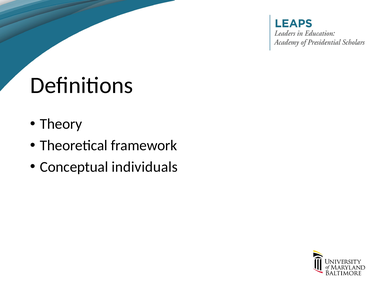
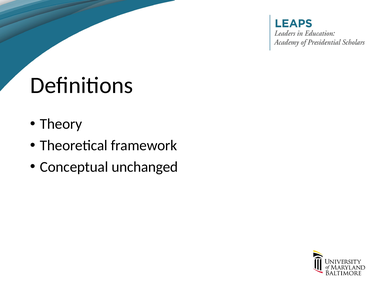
individuals: individuals -> unchanged
